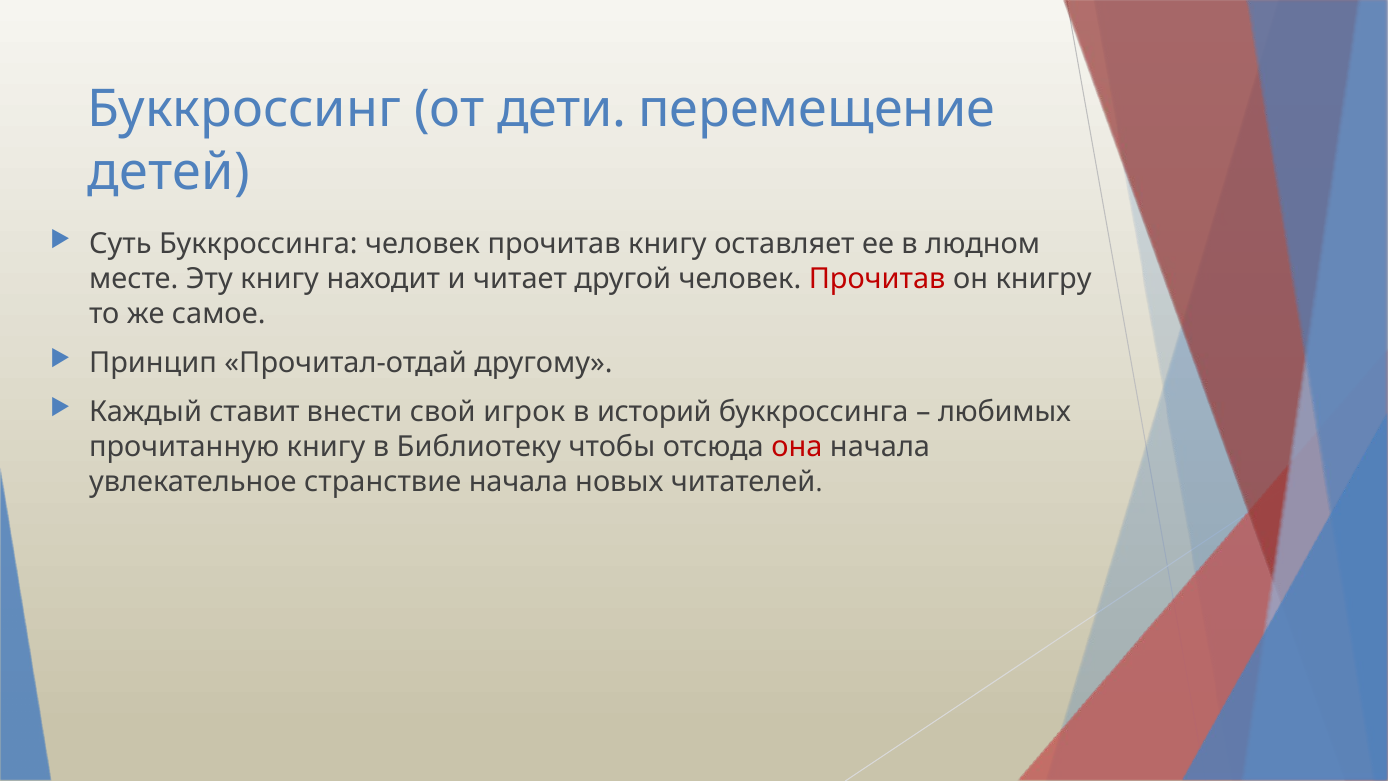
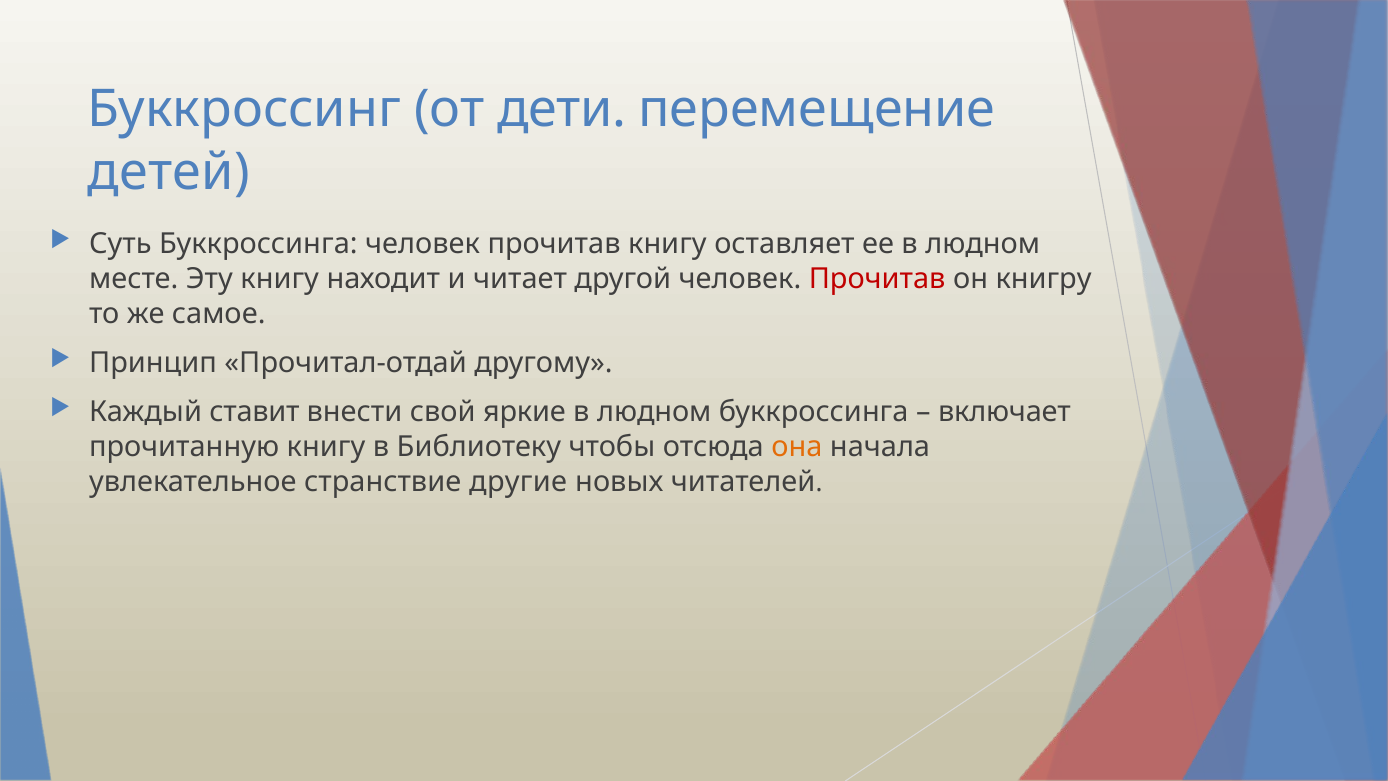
игрок: игрок -> яркие
историй at (654, 412): историй -> людном
любимых: любимых -> включает
она colour: red -> orange
странствие начала: начала -> другие
